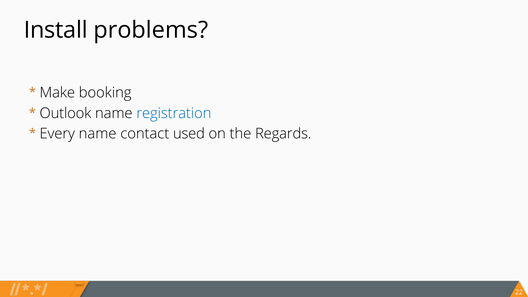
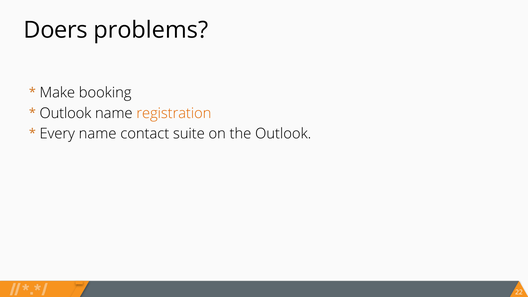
Install: Install -> Doers
registration colour: blue -> orange
used: used -> suite
the Regards: Regards -> Outlook
